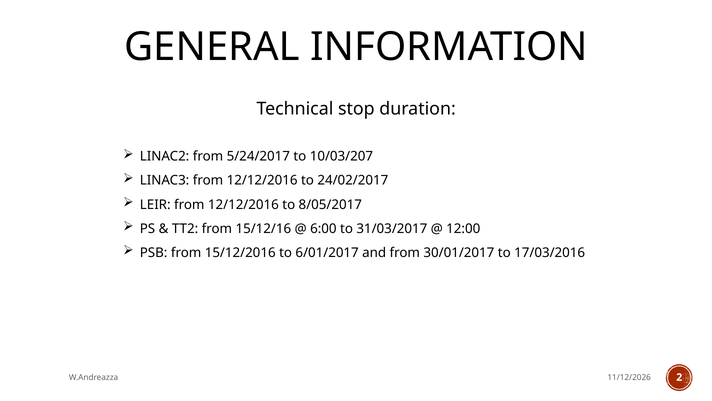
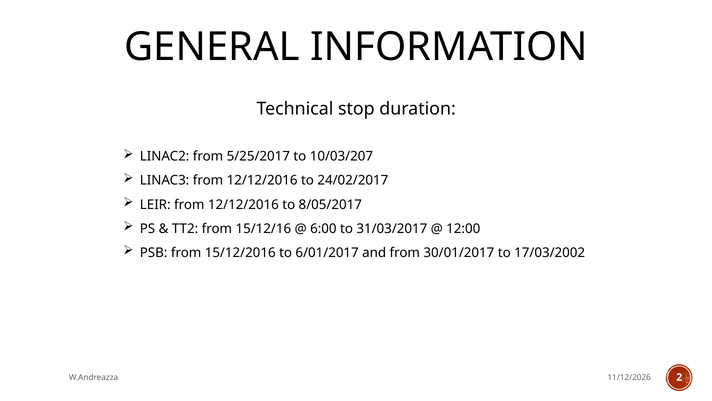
5/24/2017: 5/24/2017 -> 5/25/2017
17/03/2016: 17/03/2016 -> 17/03/2002
